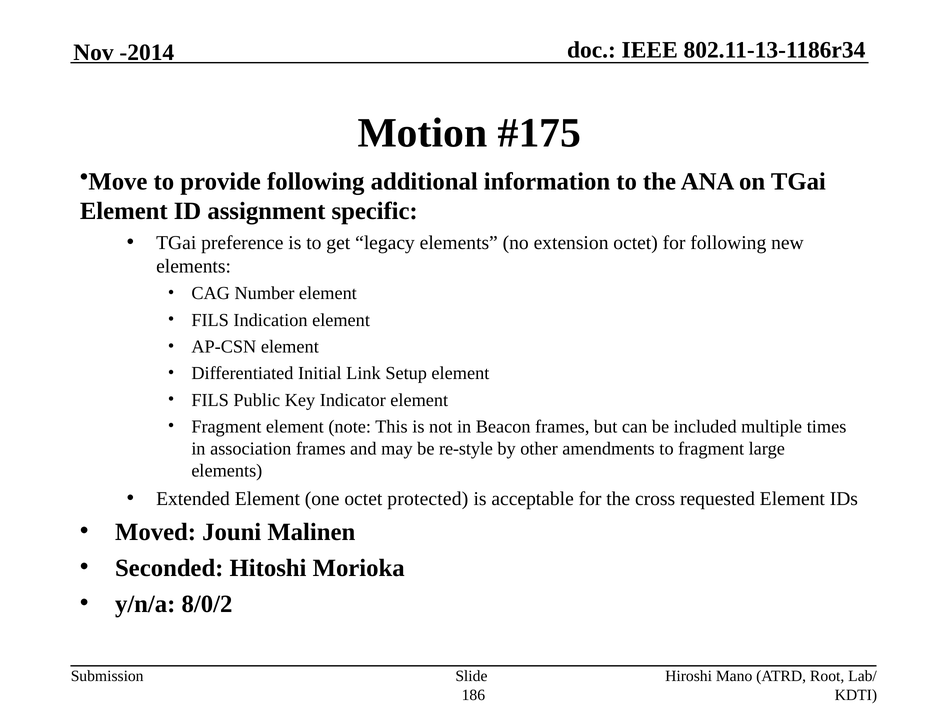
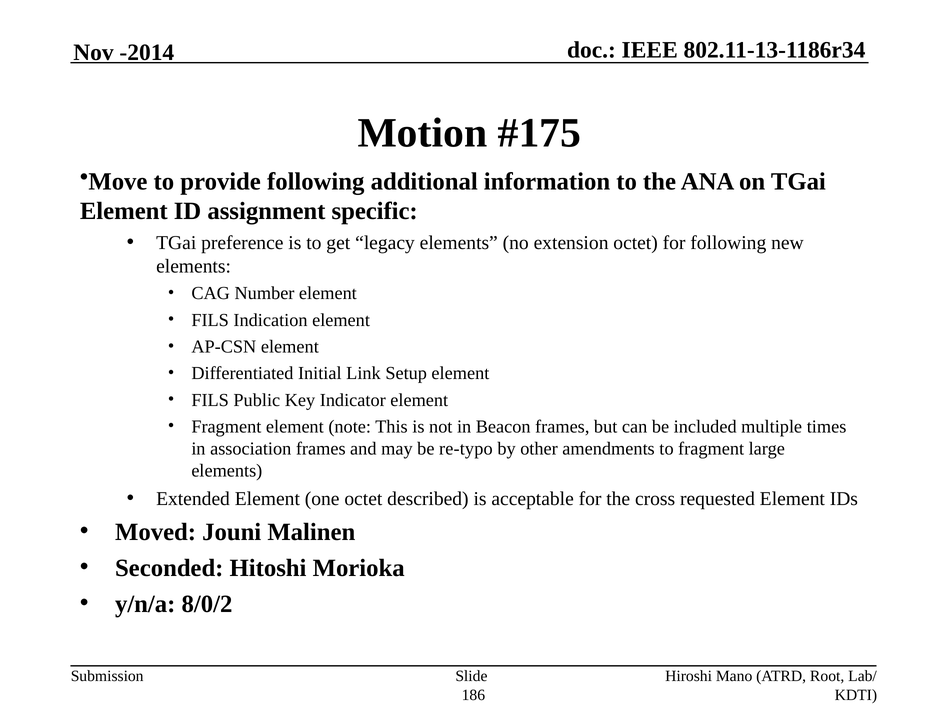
re-style: re-style -> re-typo
protected: protected -> described
